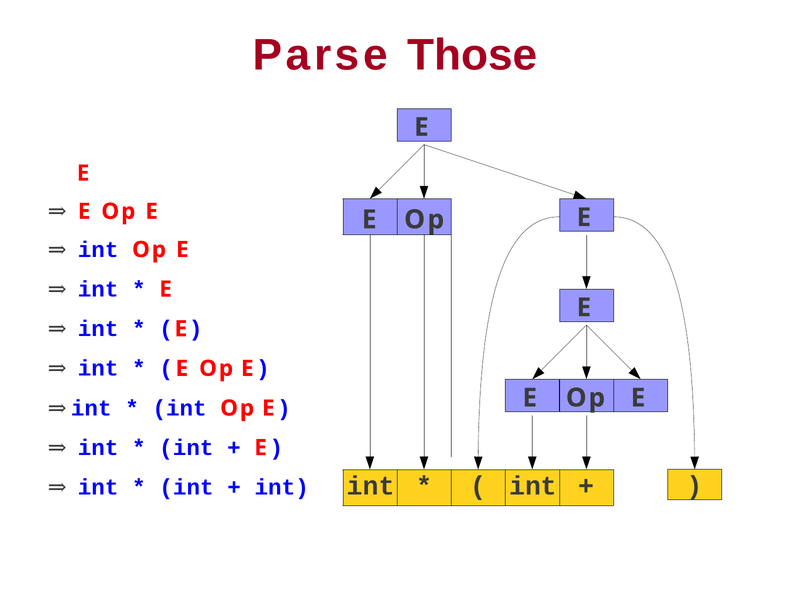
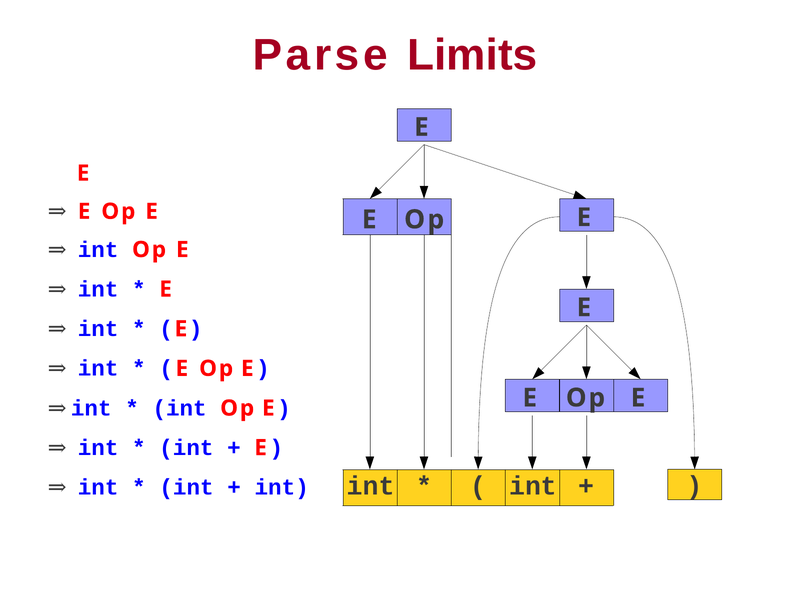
Those: Those -> Limits
